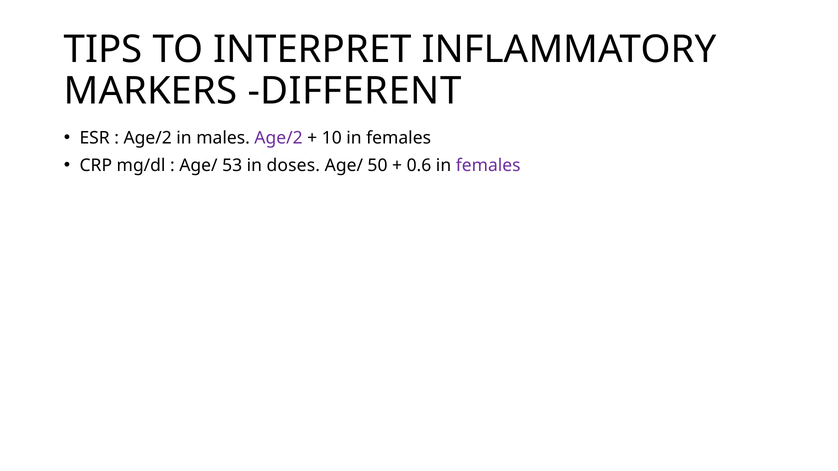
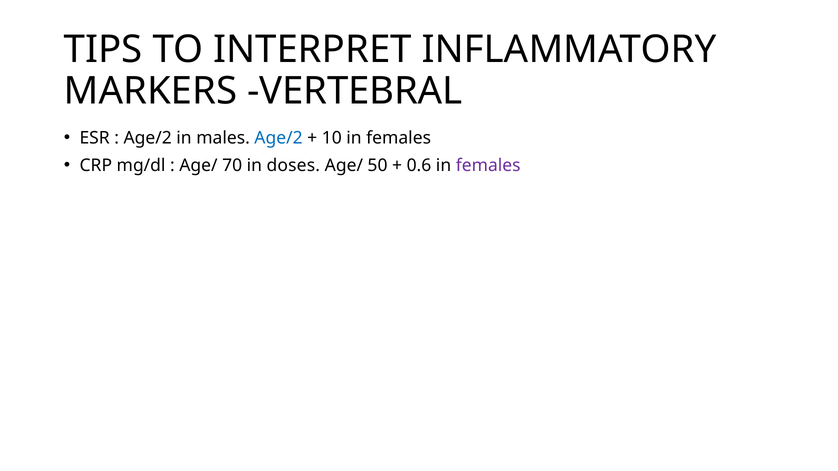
DIFFERENT: DIFFERENT -> VERTEBRAL
Age/2 at (279, 138) colour: purple -> blue
53: 53 -> 70
